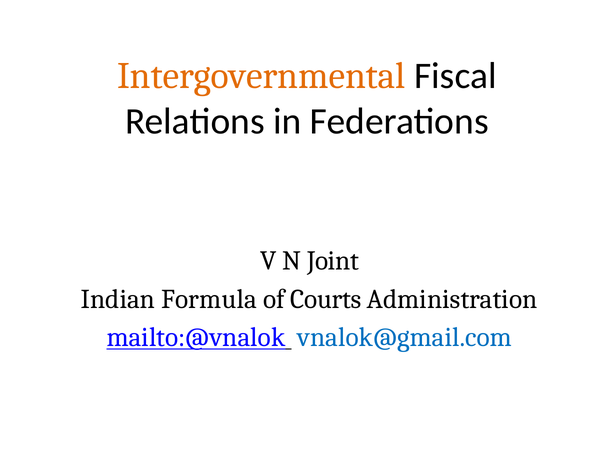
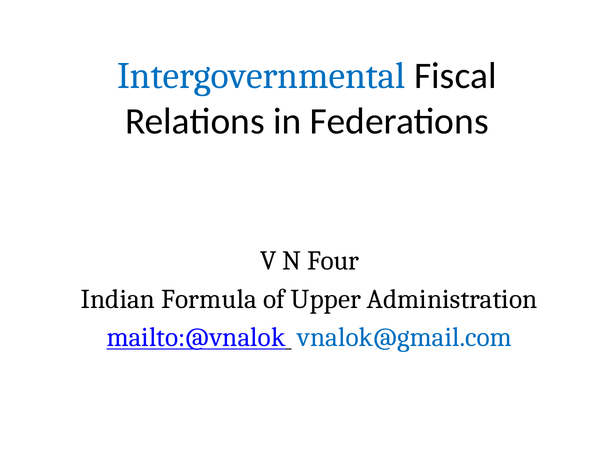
Intergovernmental colour: orange -> blue
Joint: Joint -> Four
Courts: Courts -> Upper
